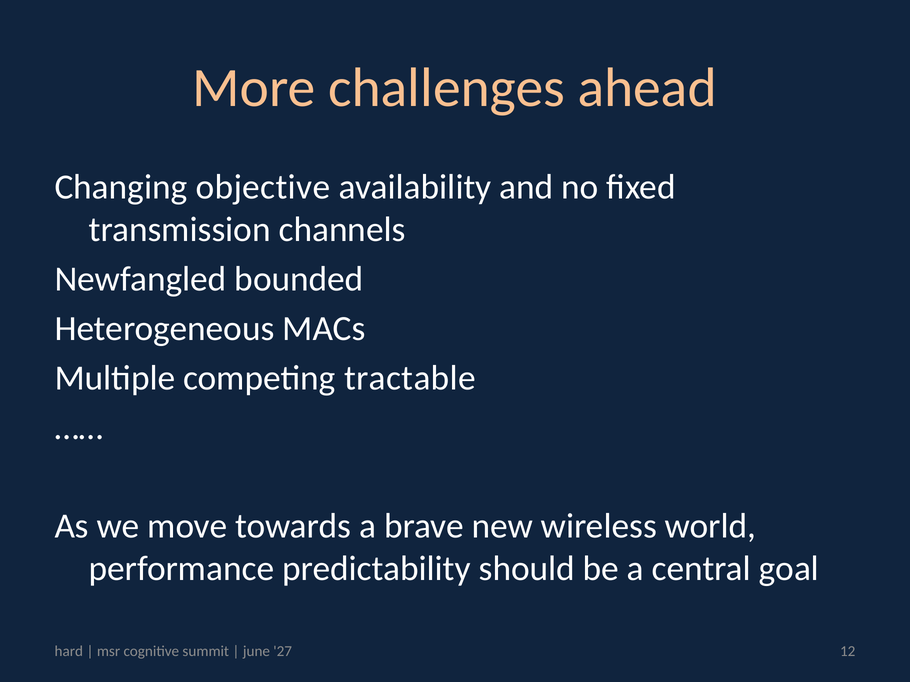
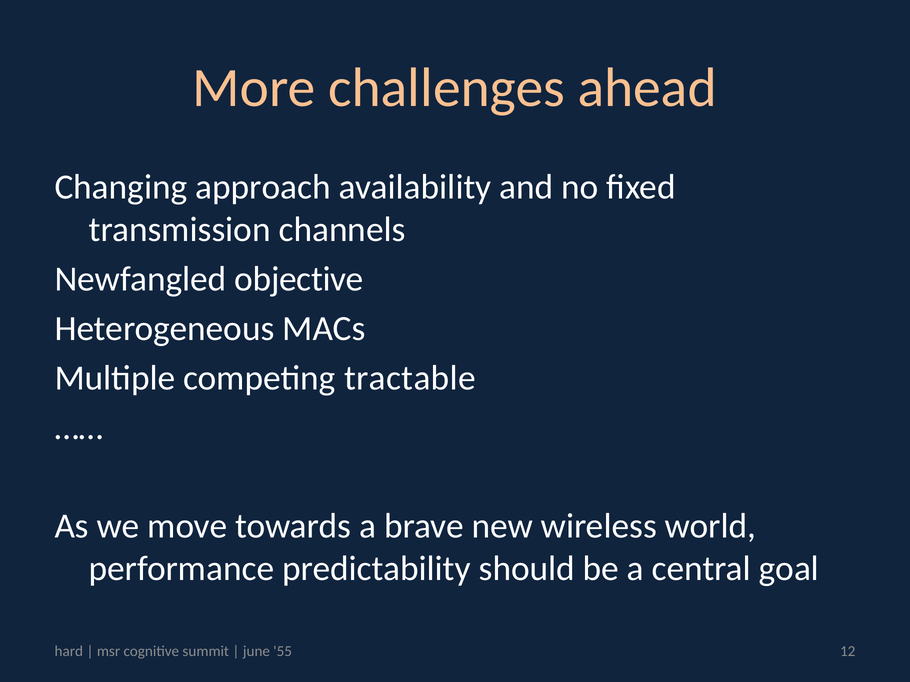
objective: objective -> approach
bounded: bounded -> objective
27: 27 -> 55
